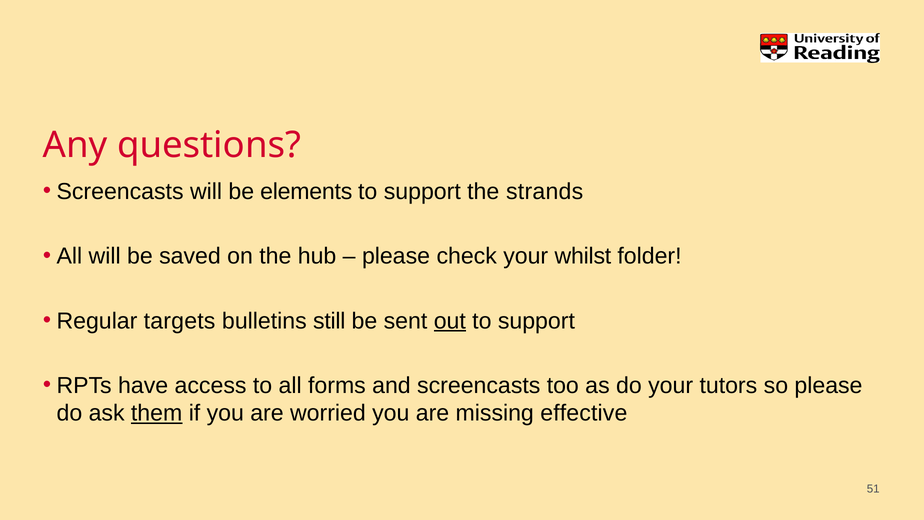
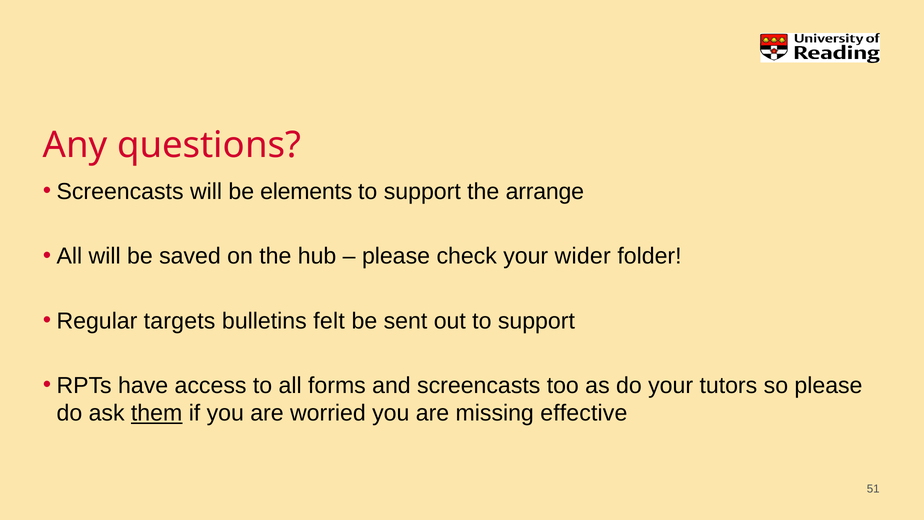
strands: strands -> arrange
whilst: whilst -> wider
still: still -> felt
out underline: present -> none
